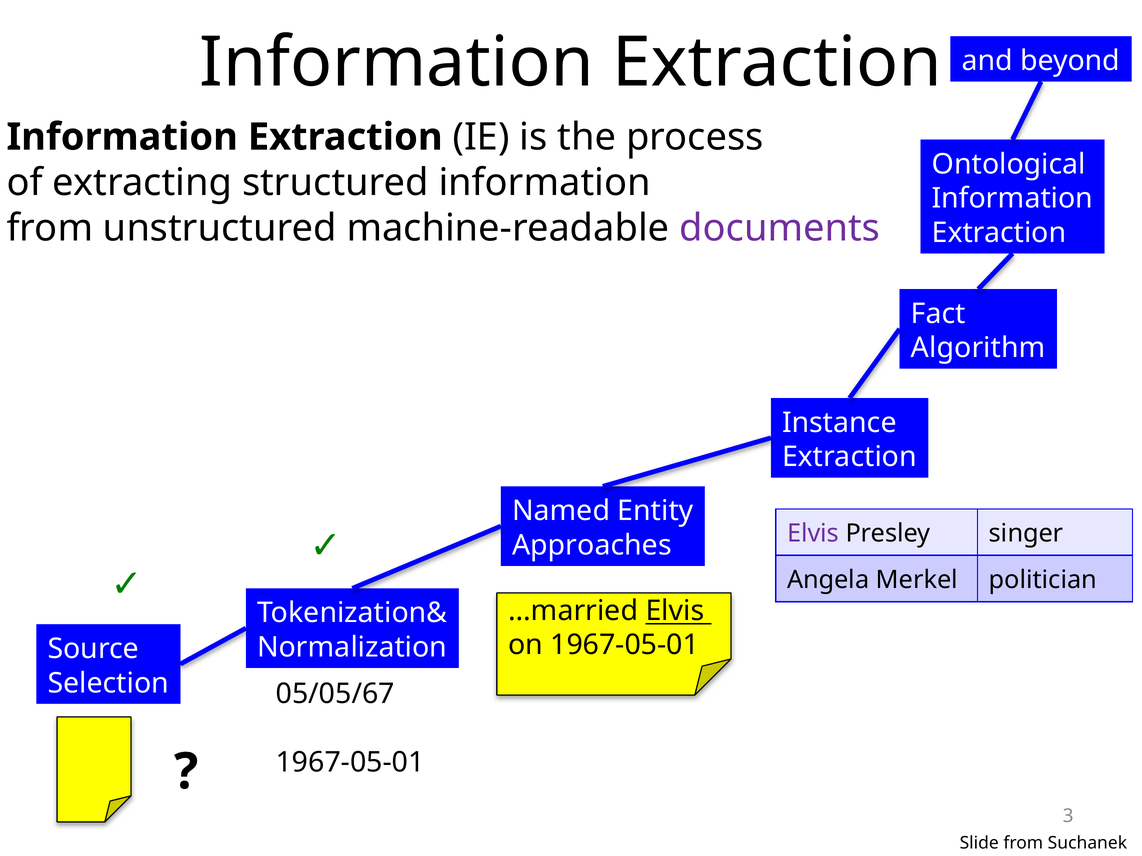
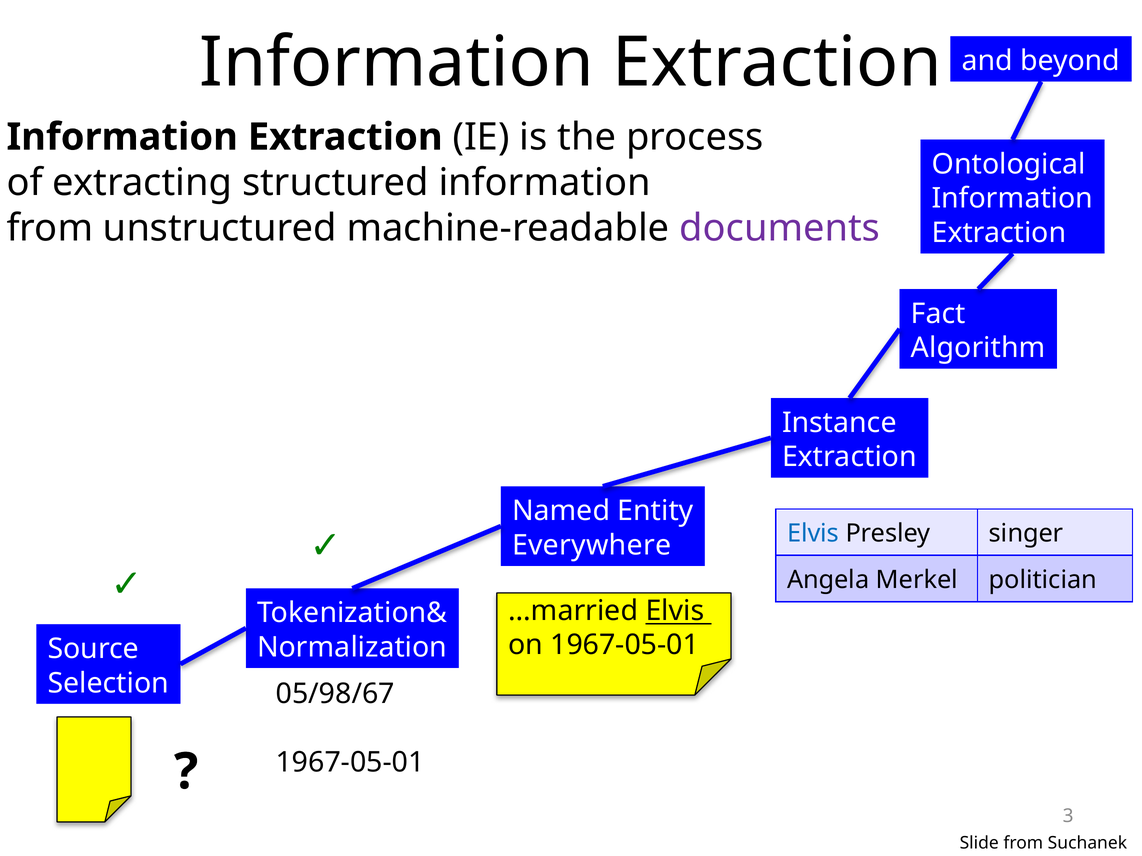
Elvis at (813, 534) colour: purple -> blue
Approaches: Approaches -> Everywhere
05/05/67: 05/05/67 -> 05/98/67
